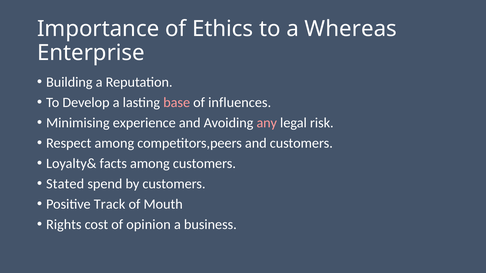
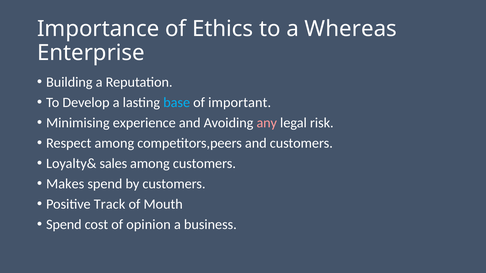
base colour: pink -> light blue
influences: influences -> important
facts: facts -> sales
Stated: Stated -> Makes
Rights at (64, 225): Rights -> Spend
